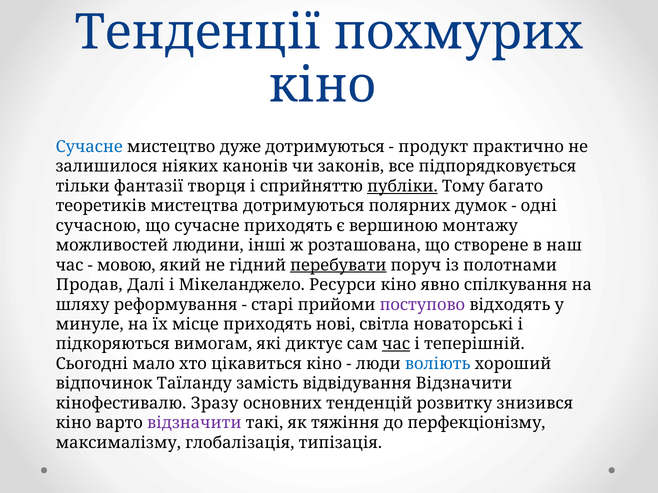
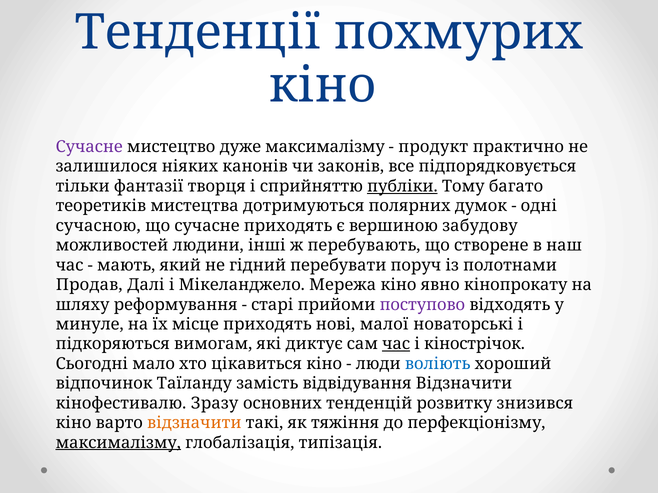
Сучасне at (89, 147) colour: blue -> purple
дуже дотримуються: дотримуються -> максималізму
монтажу: монтажу -> забудову
розташована: розташована -> перебувають
мовою: мовою -> мають
перебувати underline: present -> none
Ресурси: Ресурси -> Мережа
спілкування: спілкування -> кінопрокату
світла: світла -> малої
теперішній: теперішній -> кінострічок
відзначити at (194, 423) colour: purple -> orange
максималізму at (118, 443) underline: none -> present
